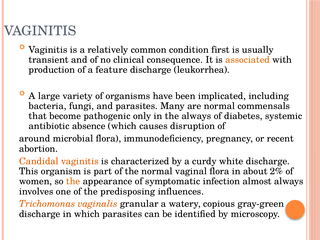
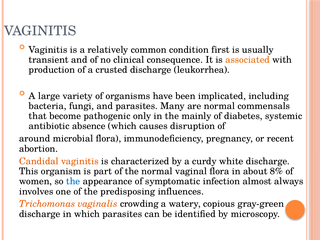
feature: feature -> crusted
the always: always -> mainly
2%: 2% -> 8%
the at (73, 181) colour: orange -> blue
granular: granular -> crowding
